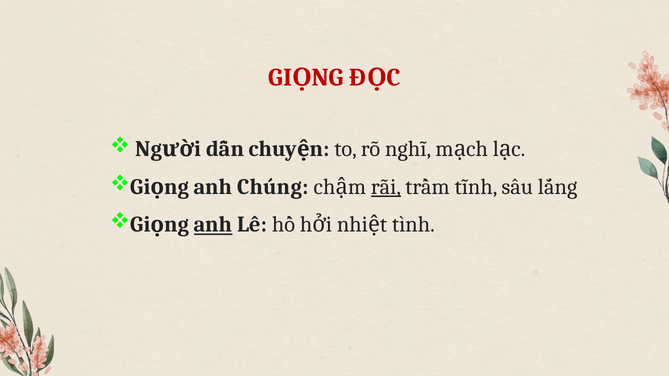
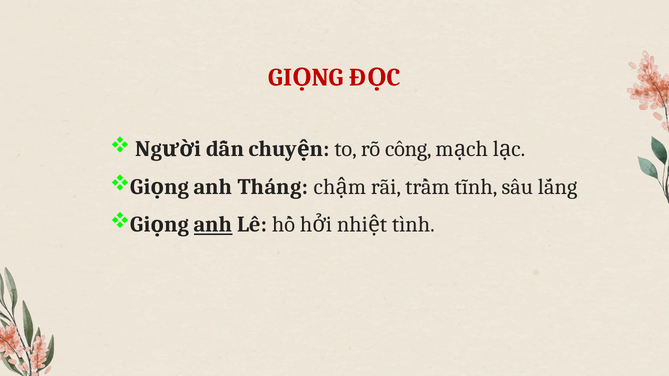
nghĩ: nghĩ -> công
Chúng: Chúng -> Tháng
rãi underline: present -> none
